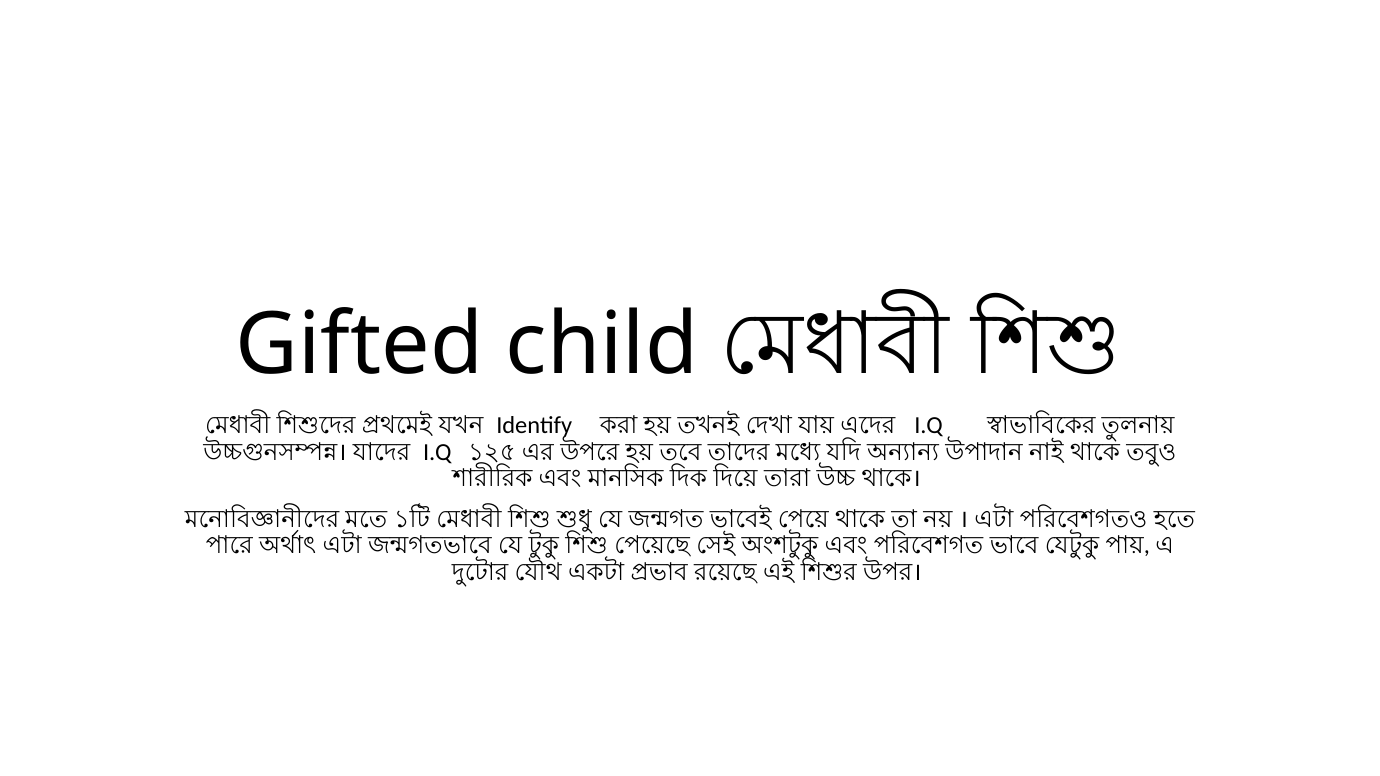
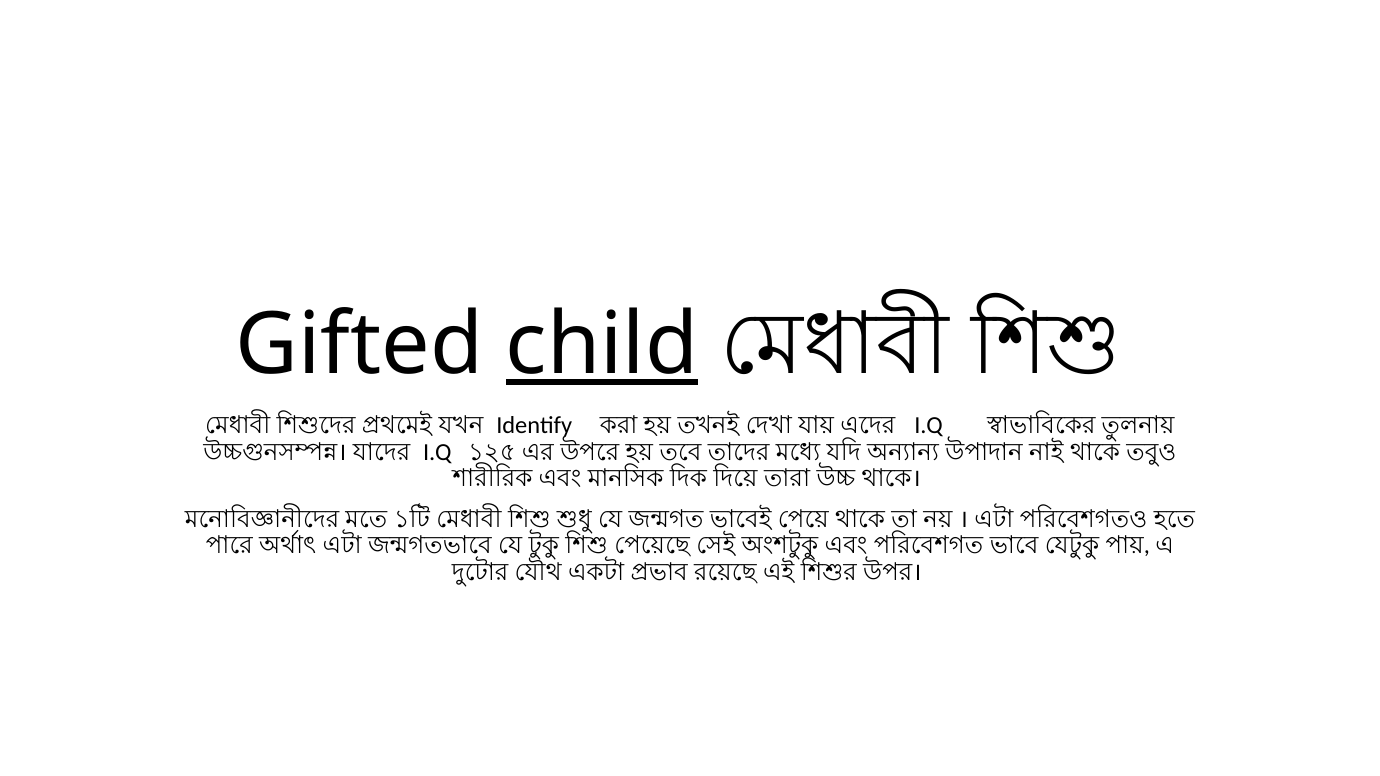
child underline: none -> present
